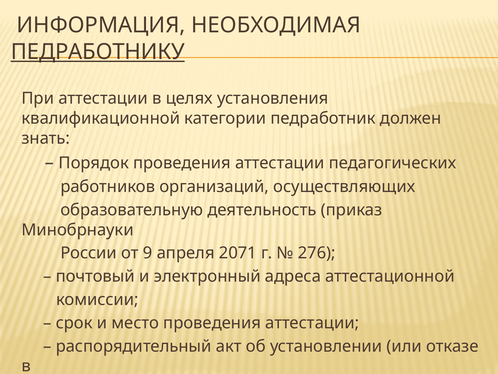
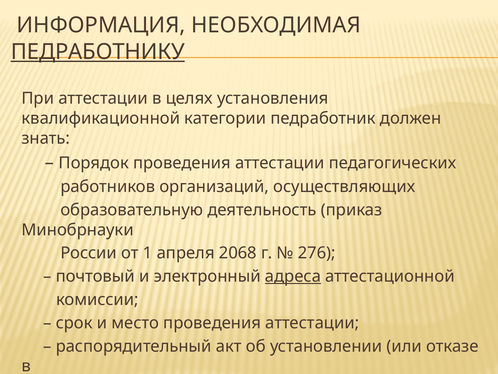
9: 9 -> 1
2071: 2071 -> 2068
адреса underline: none -> present
